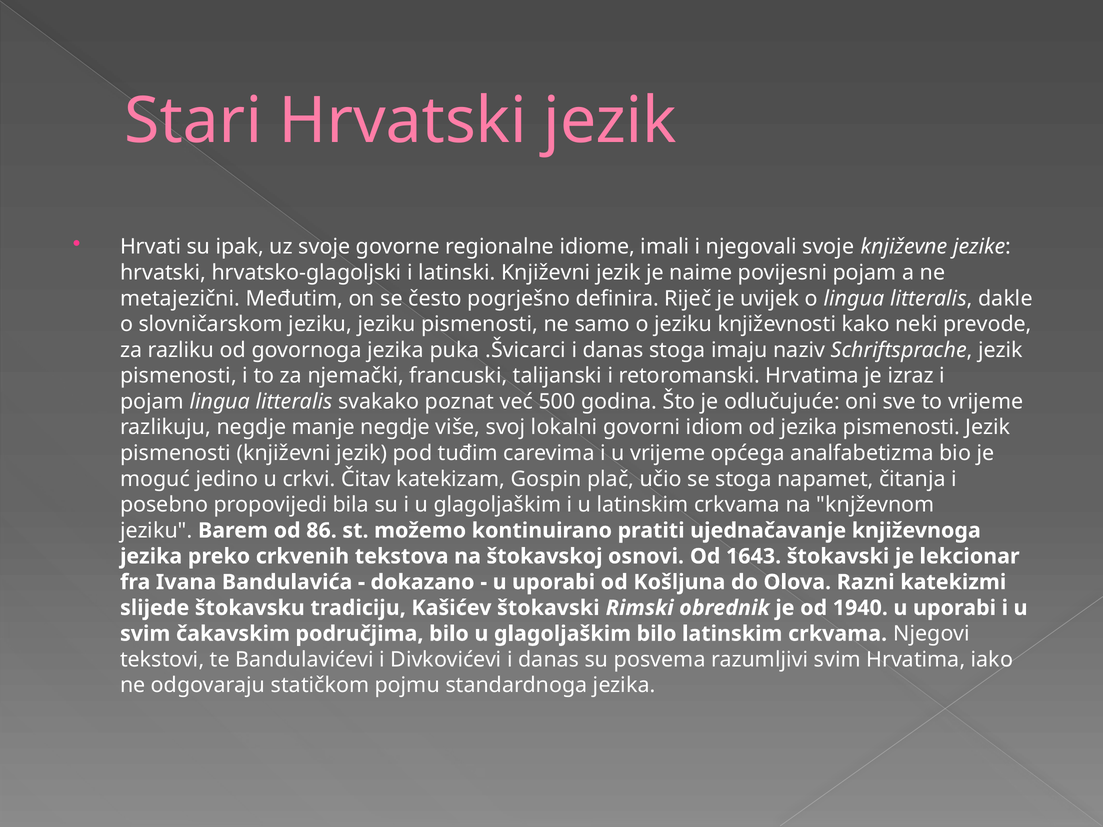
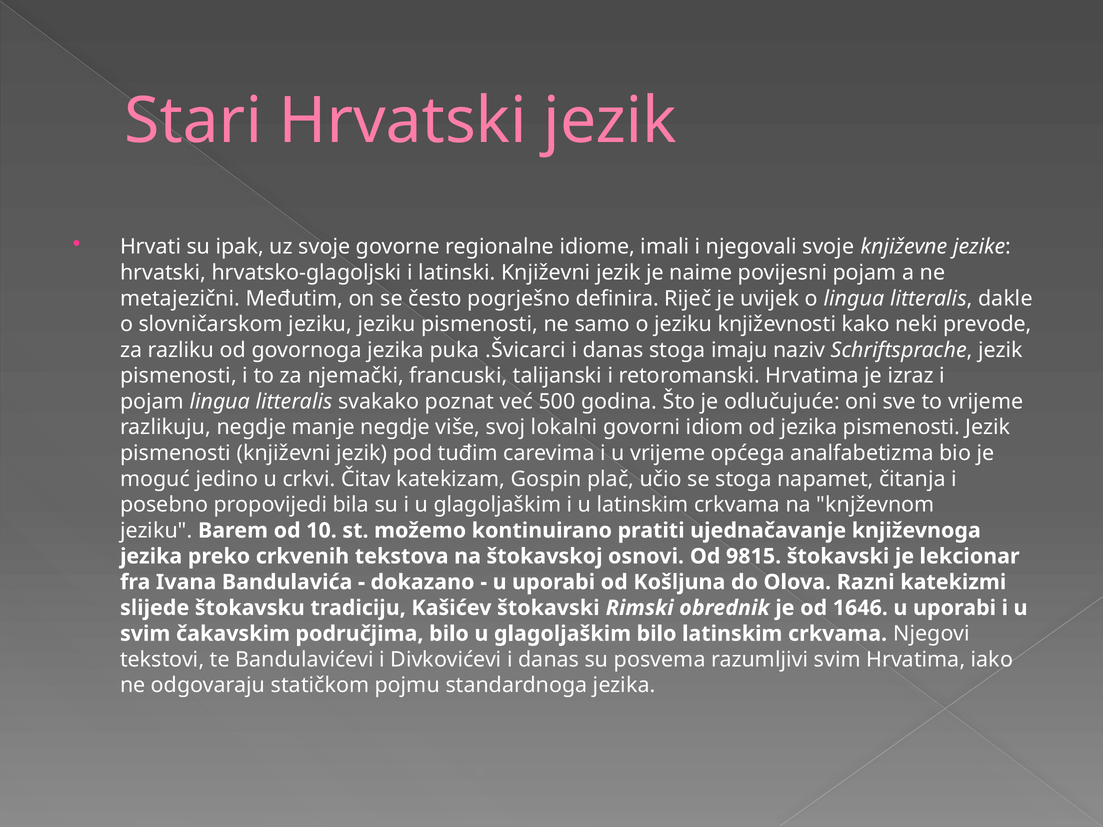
86: 86 -> 10
1643: 1643 -> 9815
1940: 1940 -> 1646
